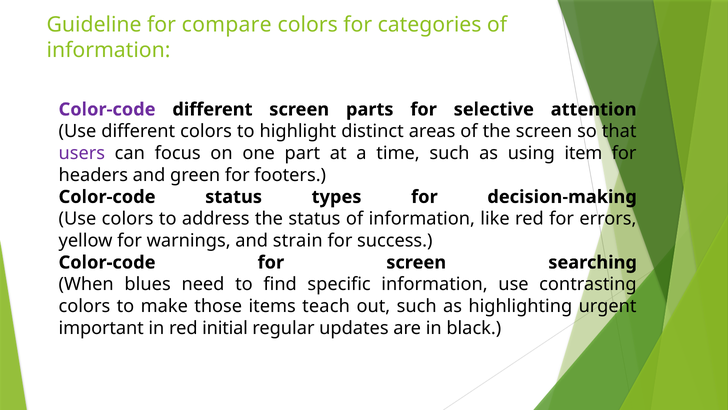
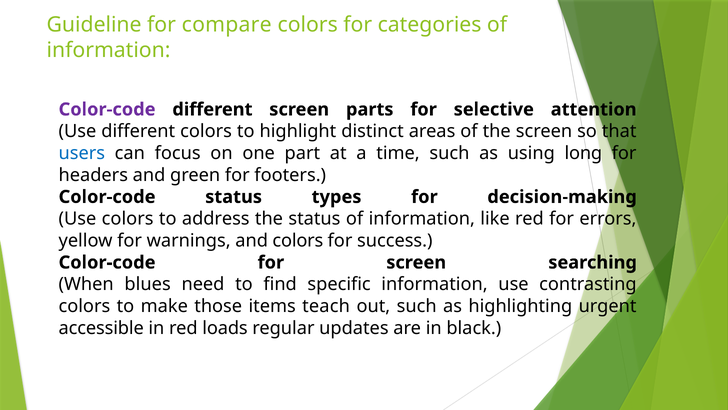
users colour: purple -> blue
item: item -> long
and strain: strain -> colors
important: important -> accessible
initial: initial -> loads
